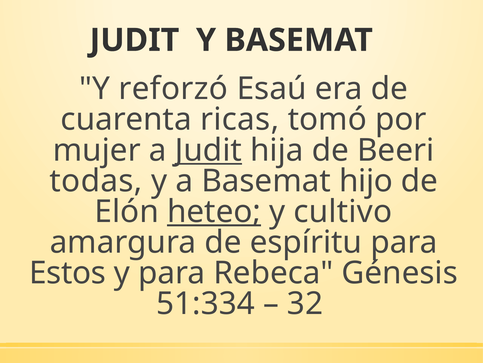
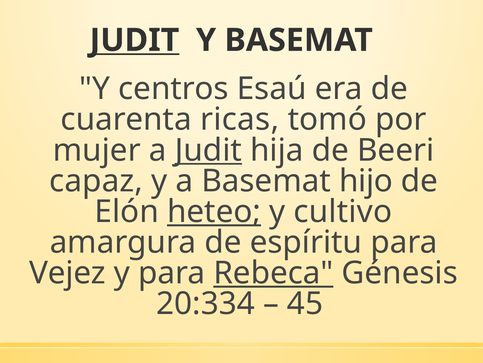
JUDIT at (134, 40) underline: none -> present
reforzó: reforzó -> centros
todas: todas -> capaz
Estos: Estos -> Vejez
Rebeca underline: none -> present
51:334: 51:334 -> 20:334
32: 32 -> 45
